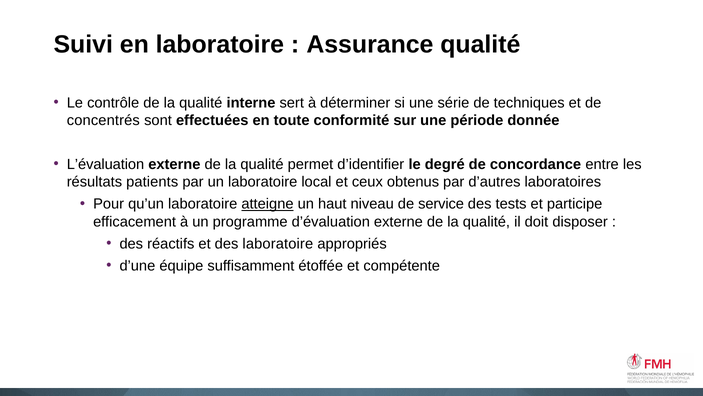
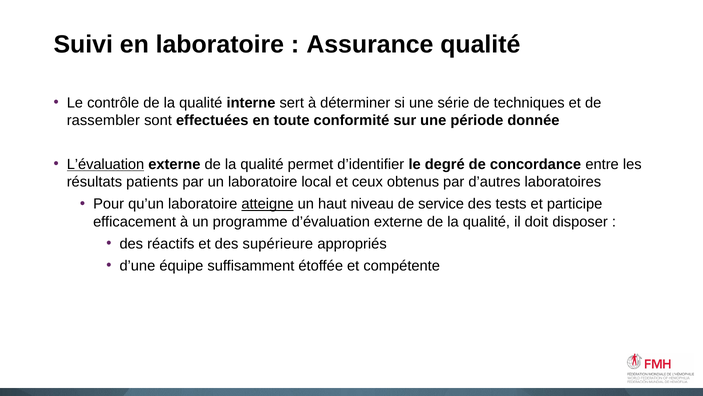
concentrés: concentrés -> rassembler
L’évaluation underline: none -> present
des laboratoire: laboratoire -> supérieure
